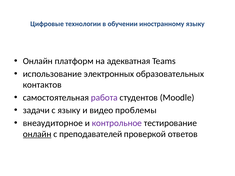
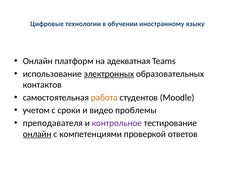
электронных underline: none -> present
работа colour: purple -> orange
задачи: задачи -> учетом
с языку: языку -> сроки
внеаудиторное: внеаудиторное -> преподавателя
преподавателей: преподавателей -> компетенциями
